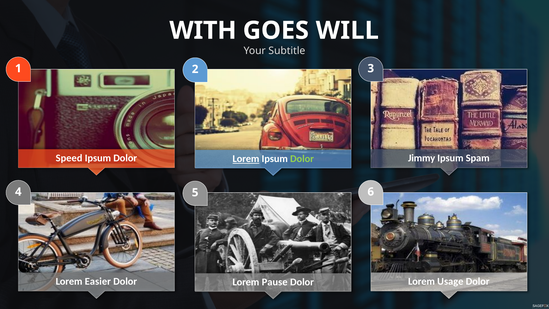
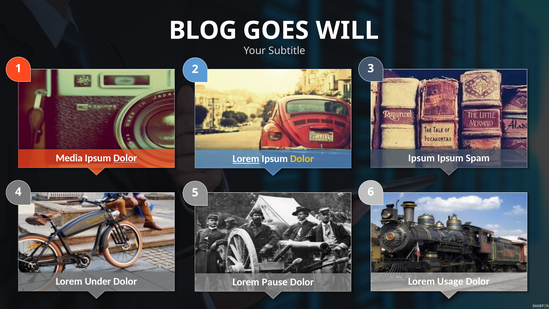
WITH: WITH -> BLOG
Speed: Speed -> Media
Dolor at (125, 158) underline: none -> present
Jimmy at (422, 158): Jimmy -> Ipsum
Dolor at (302, 159) colour: light green -> yellow
Easier: Easier -> Under
